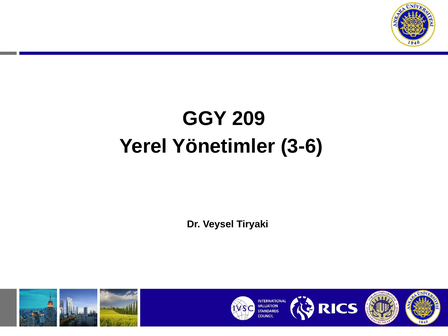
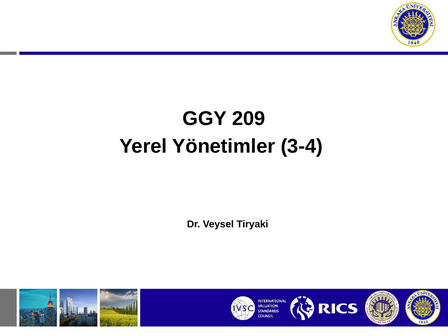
3-6: 3-6 -> 3-4
